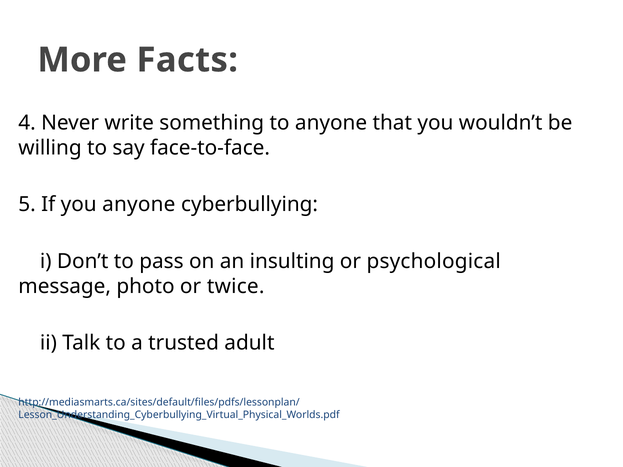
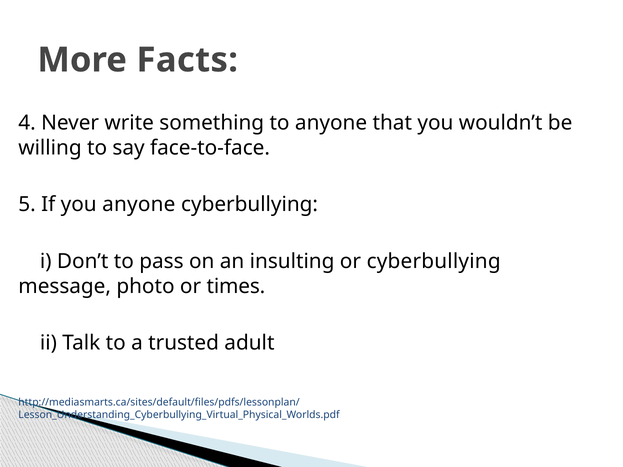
or psychological: psychological -> cyberbullying
twice: twice -> times
